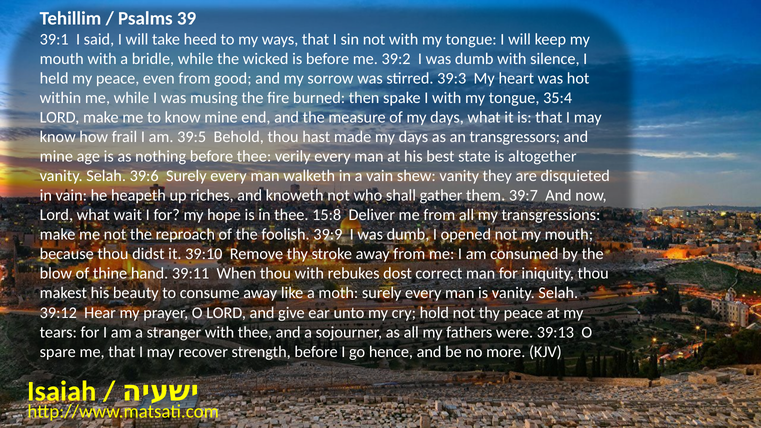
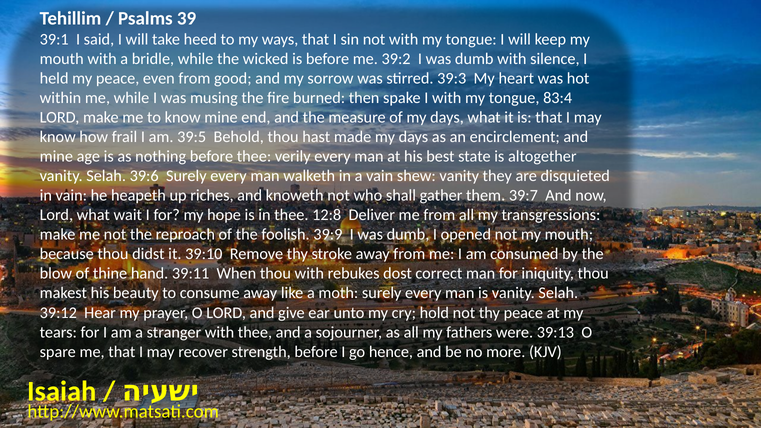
35:4: 35:4 -> 83:4
transgressors: transgressors -> encirclement
15:8: 15:8 -> 12:8
